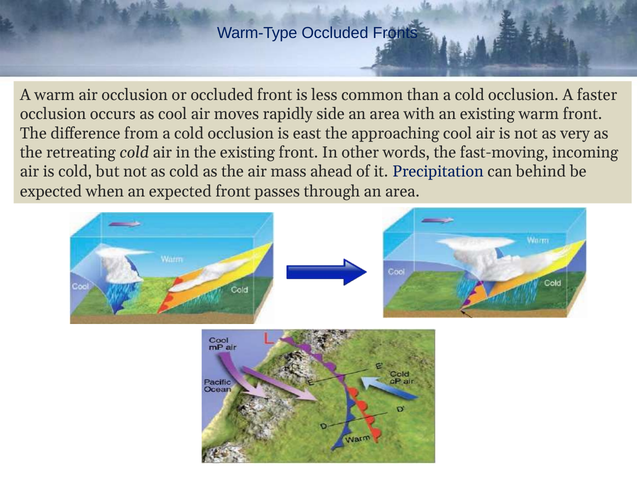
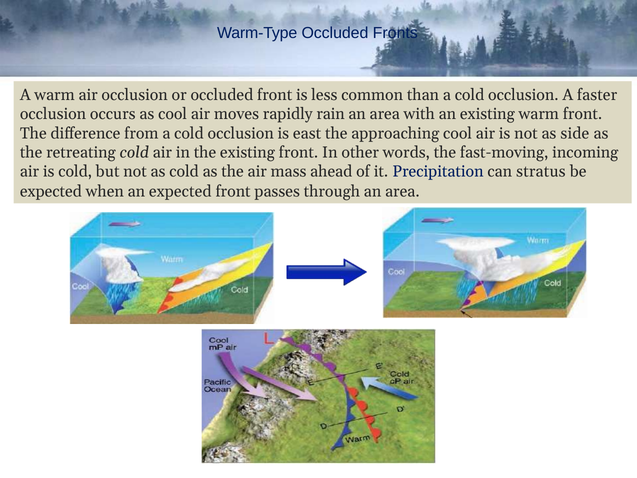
side: side -> rain
very: very -> side
behind: behind -> stratus
